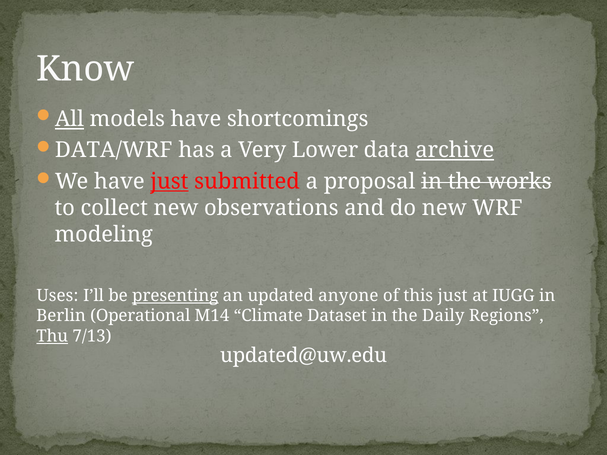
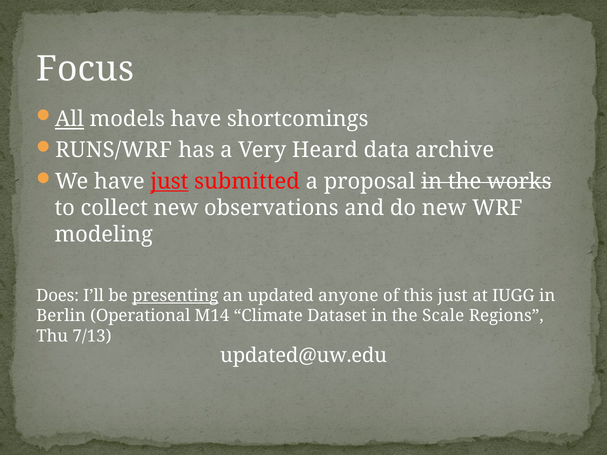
Know: Know -> Focus
DATA/WRF: DATA/WRF -> RUNS/WRF
Lower: Lower -> Heard
archive underline: present -> none
Uses: Uses -> Does
Daily: Daily -> Scale
Thu underline: present -> none
